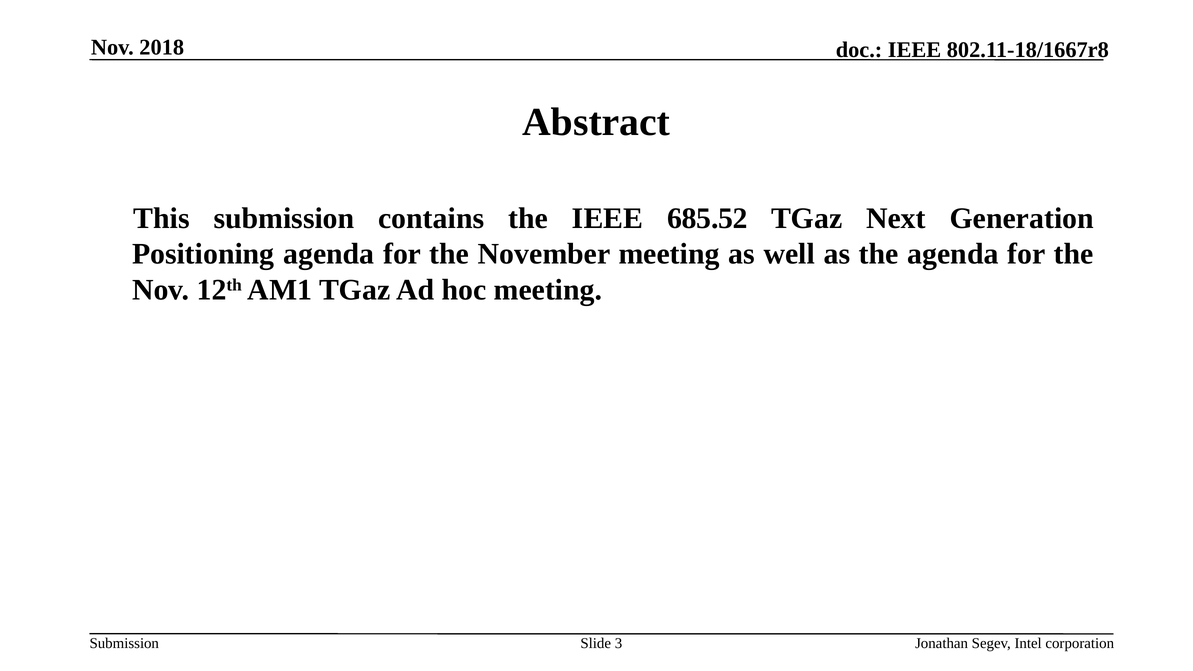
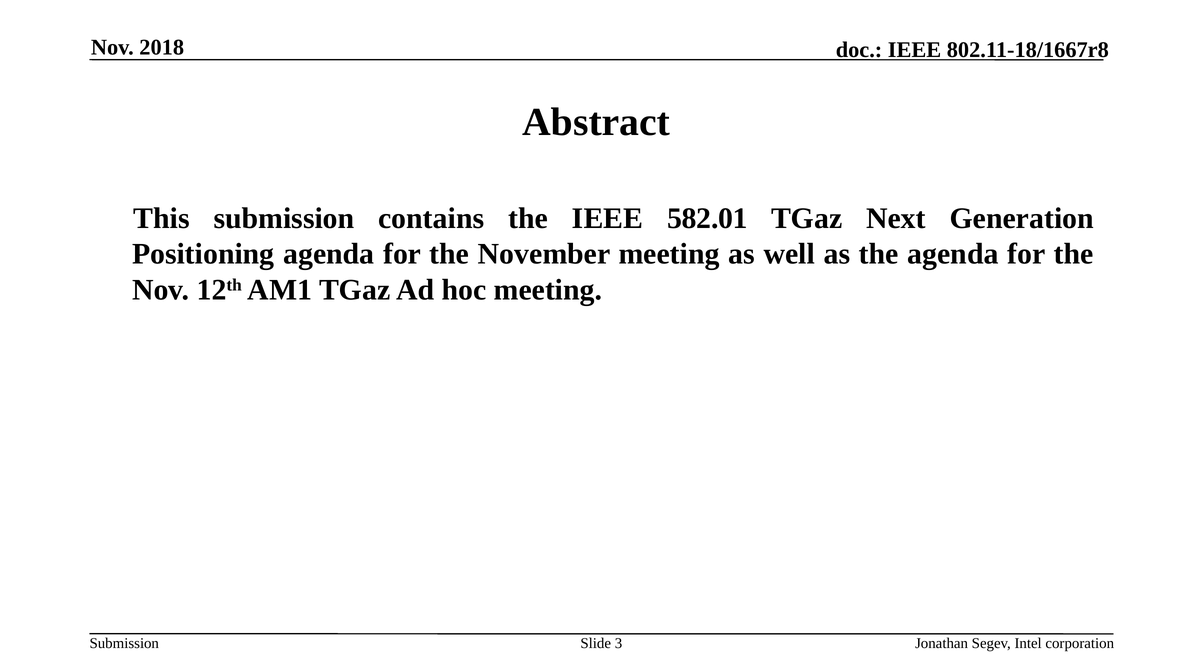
685.52: 685.52 -> 582.01
